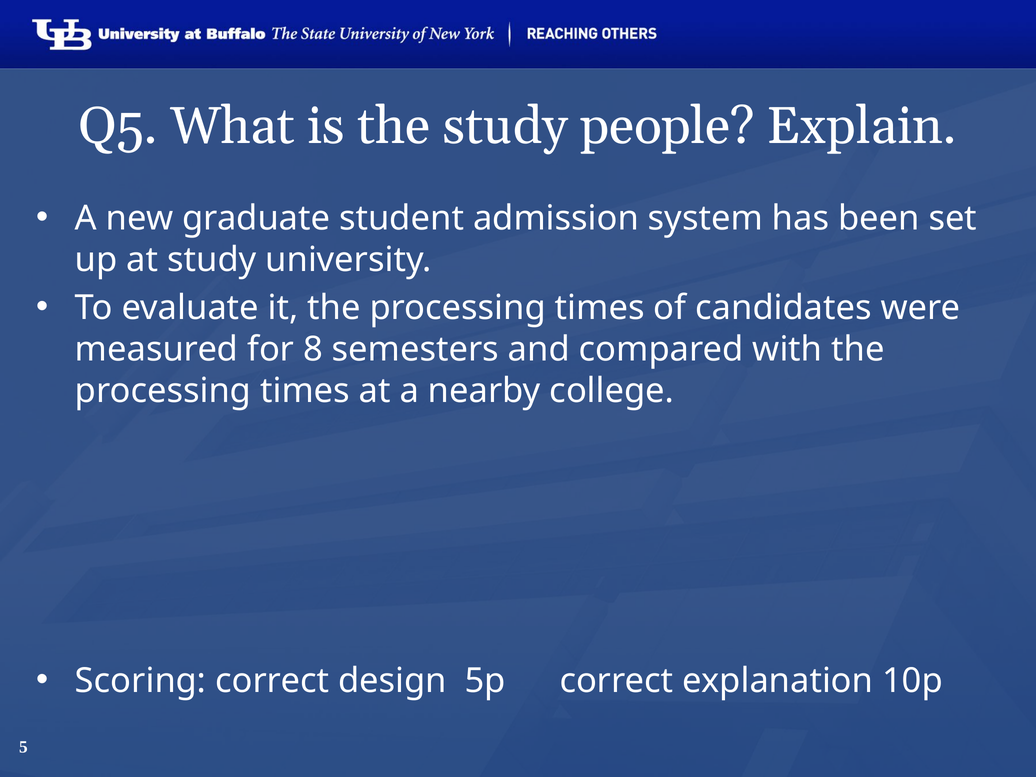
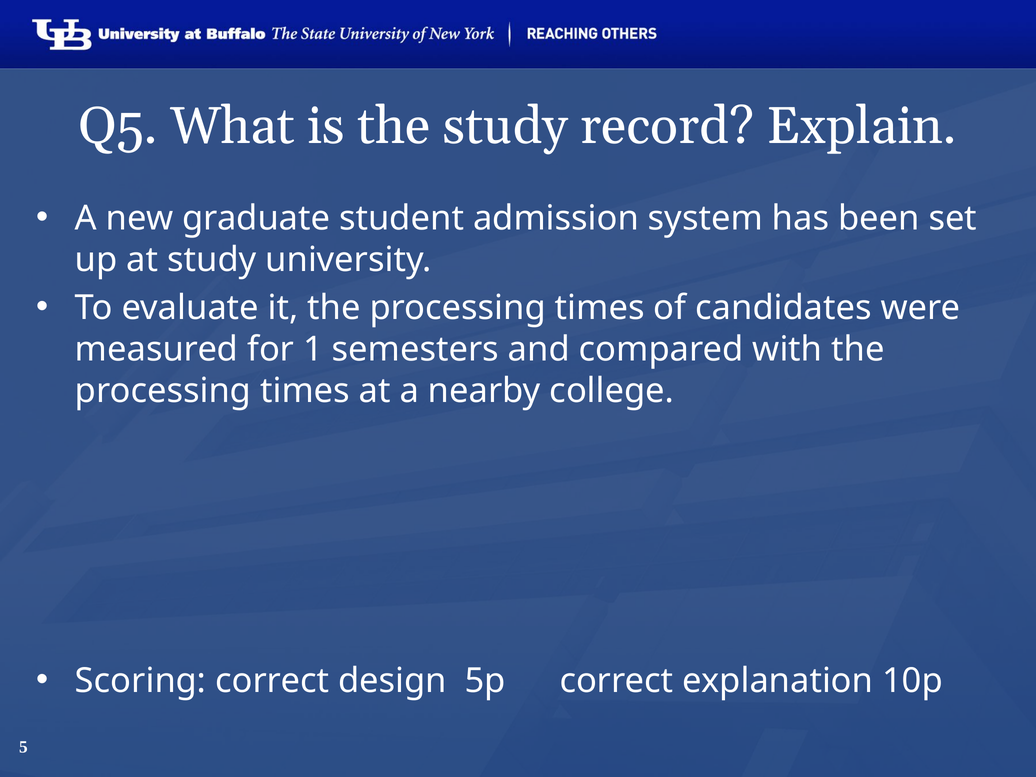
people: people -> record
8: 8 -> 1
